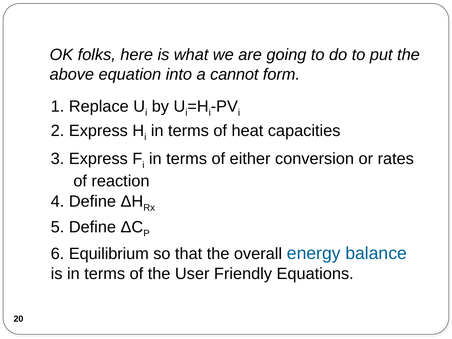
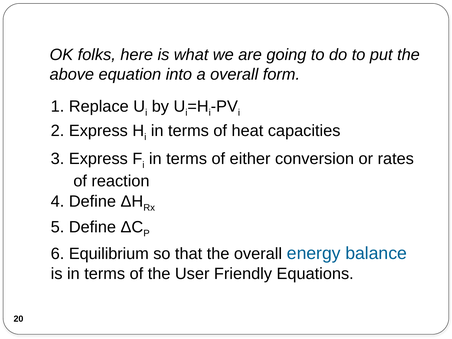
a cannot: cannot -> overall
